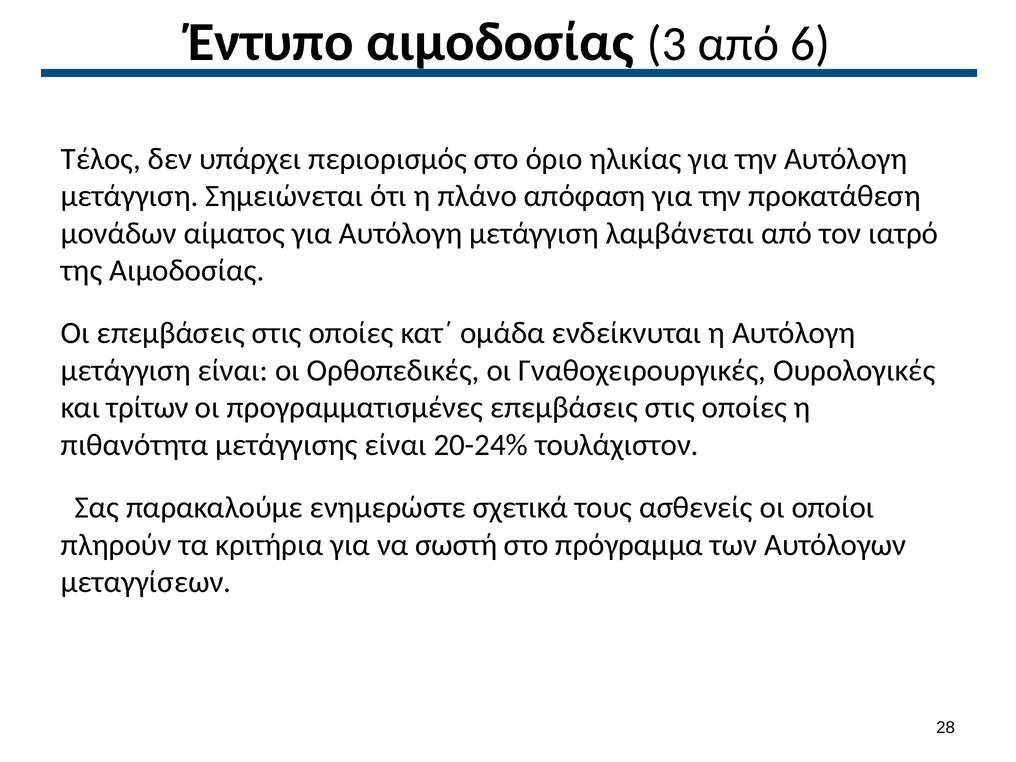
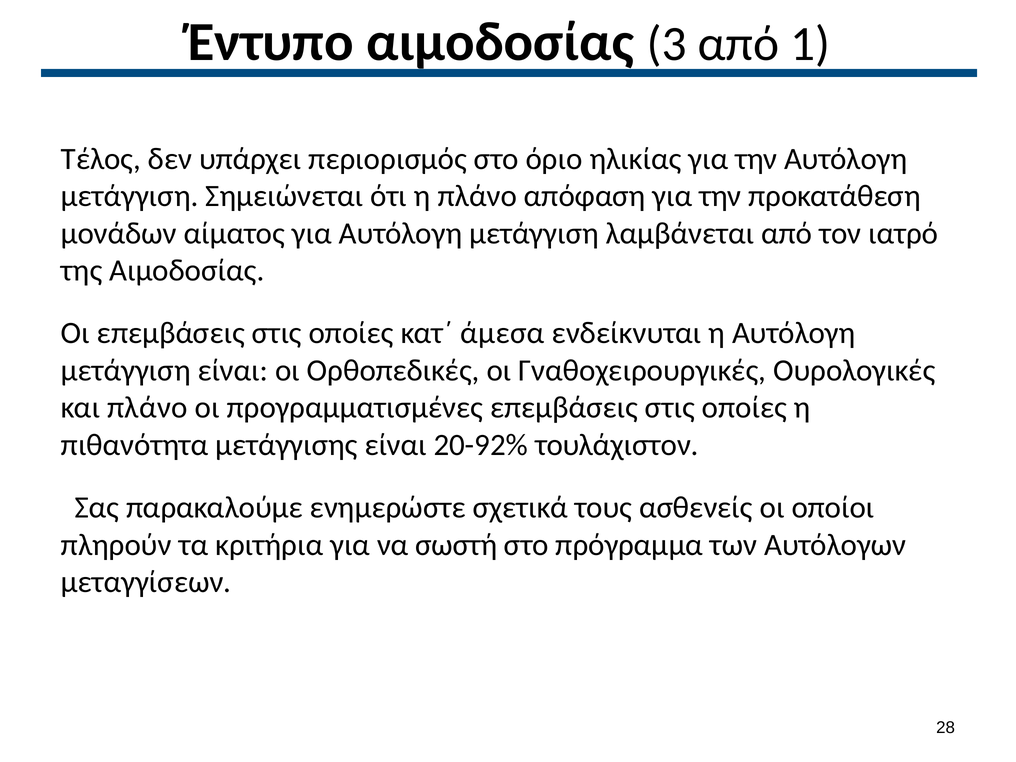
6: 6 -> 1
ομάδα: ομάδα -> άμεσα
και τρίτων: τρίτων -> πλάνο
20-24%: 20-24% -> 20-92%
